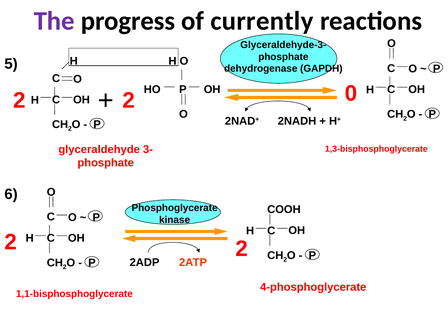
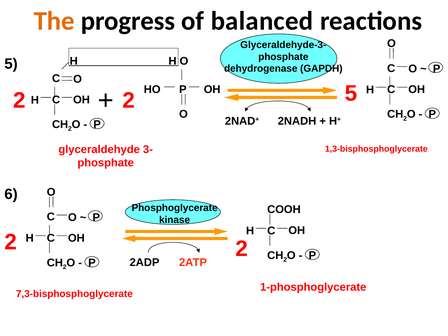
The colour: purple -> orange
currently: currently -> balanced
2 0: 0 -> 5
4-phosphoglycerate: 4-phosphoglycerate -> 1-phosphoglycerate
1,1-bisphosphoglycerate: 1,1-bisphosphoglycerate -> 7,3-bisphosphoglycerate
